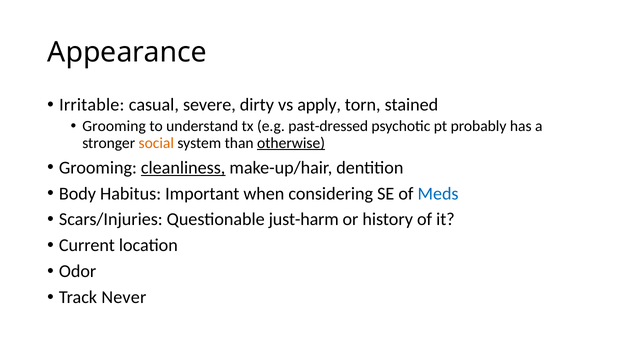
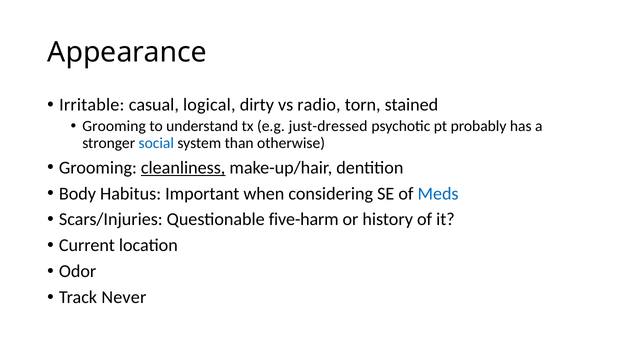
severe: severe -> logical
apply: apply -> radio
past-dressed: past-dressed -> just-dressed
social colour: orange -> blue
otherwise underline: present -> none
just-harm: just-harm -> five-harm
